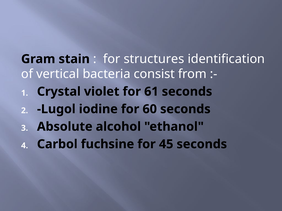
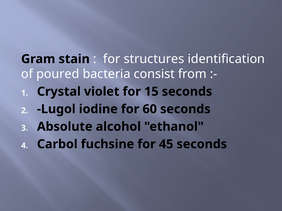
vertical: vertical -> poured
61: 61 -> 15
